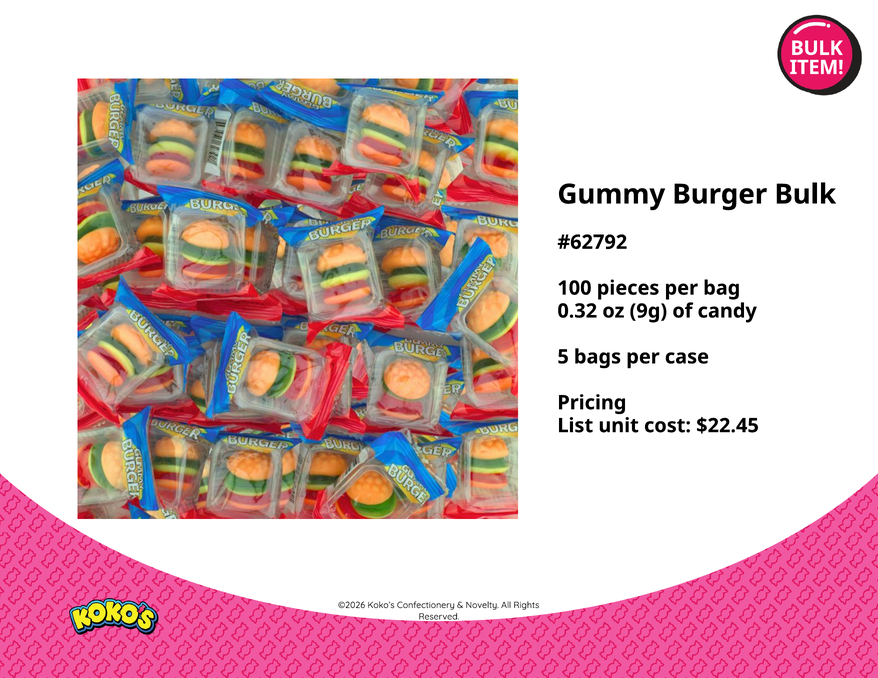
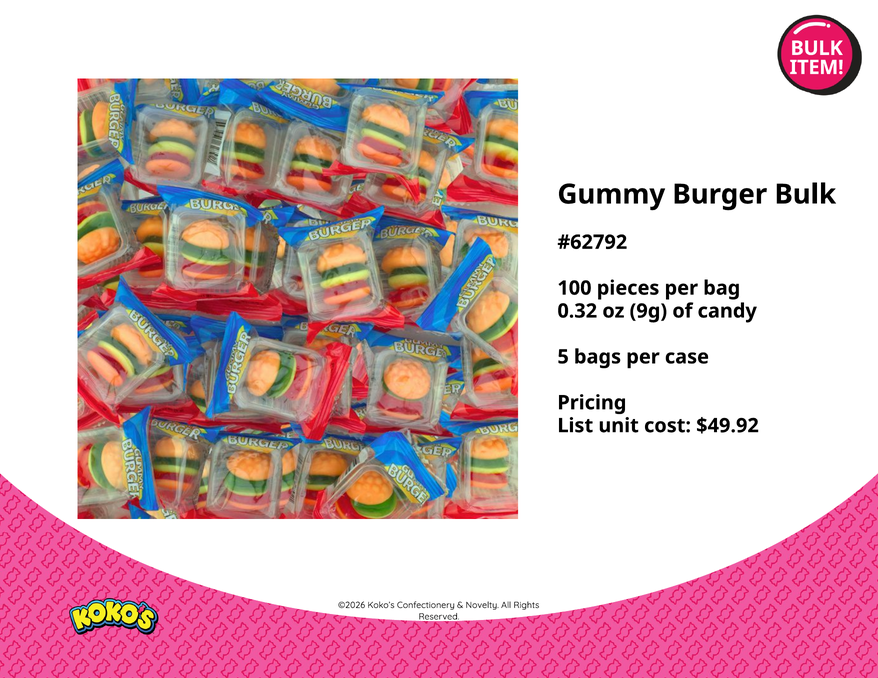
$22.45: $22.45 -> $49.92
